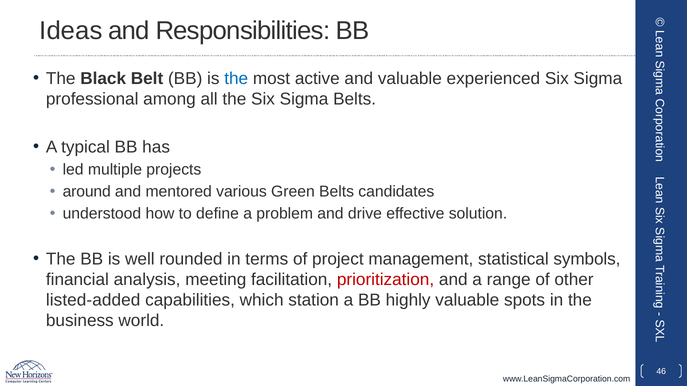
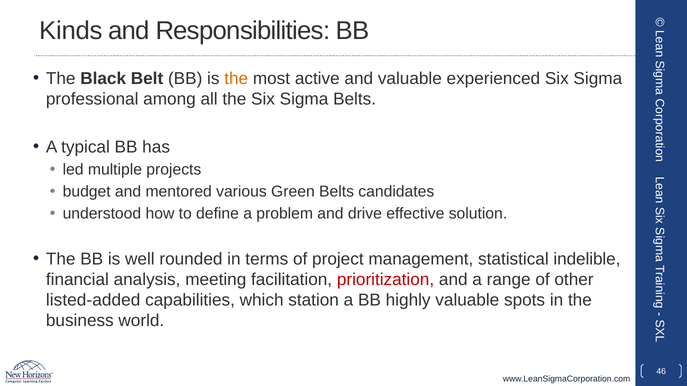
Ideas: Ideas -> Kinds
the at (236, 78) colour: blue -> orange
around: around -> budget
symbols: symbols -> indelible
